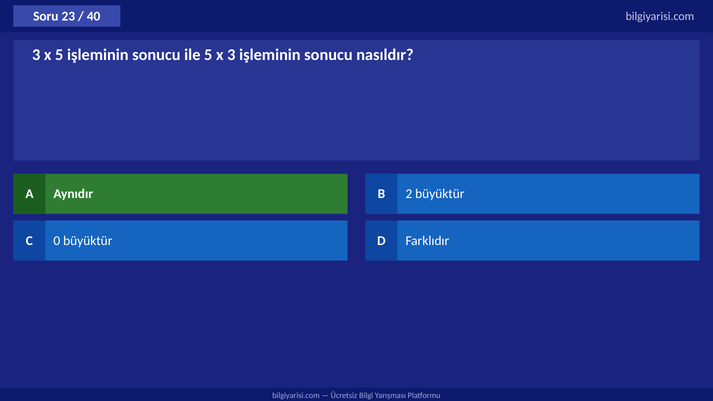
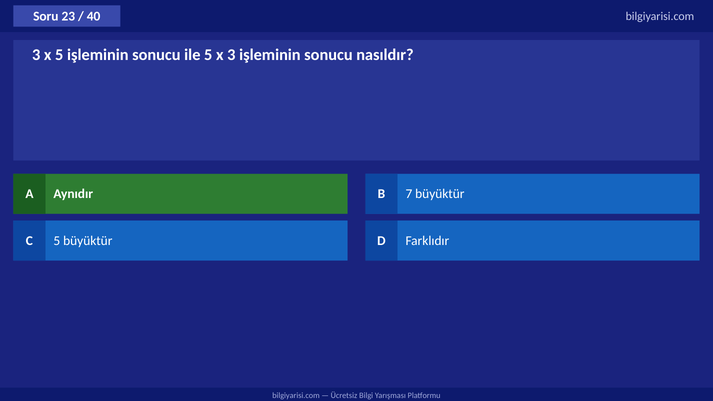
2: 2 -> 7
C 0: 0 -> 5
